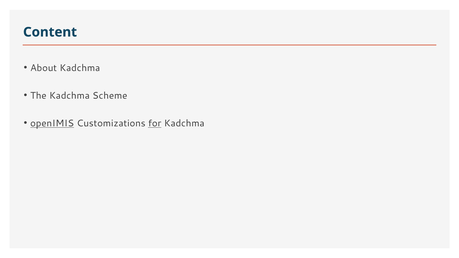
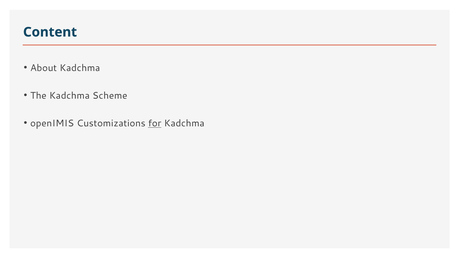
openIMIS underline: present -> none
